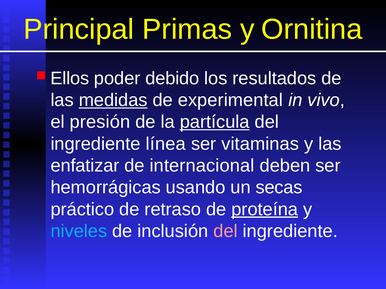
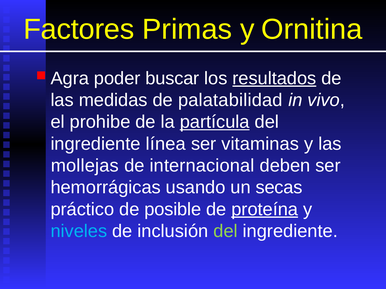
Principal: Principal -> Factores
Ellos: Ellos -> Agra
debido: debido -> buscar
resultados underline: none -> present
medidas underline: present -> none
experimental: experimental -> palatabilidad
presión: presión -> prohibe
enfatizar: enfatizar -> mollejas
retraso: retraso -> posible
del at (226, 232) colour: pink -> light green
